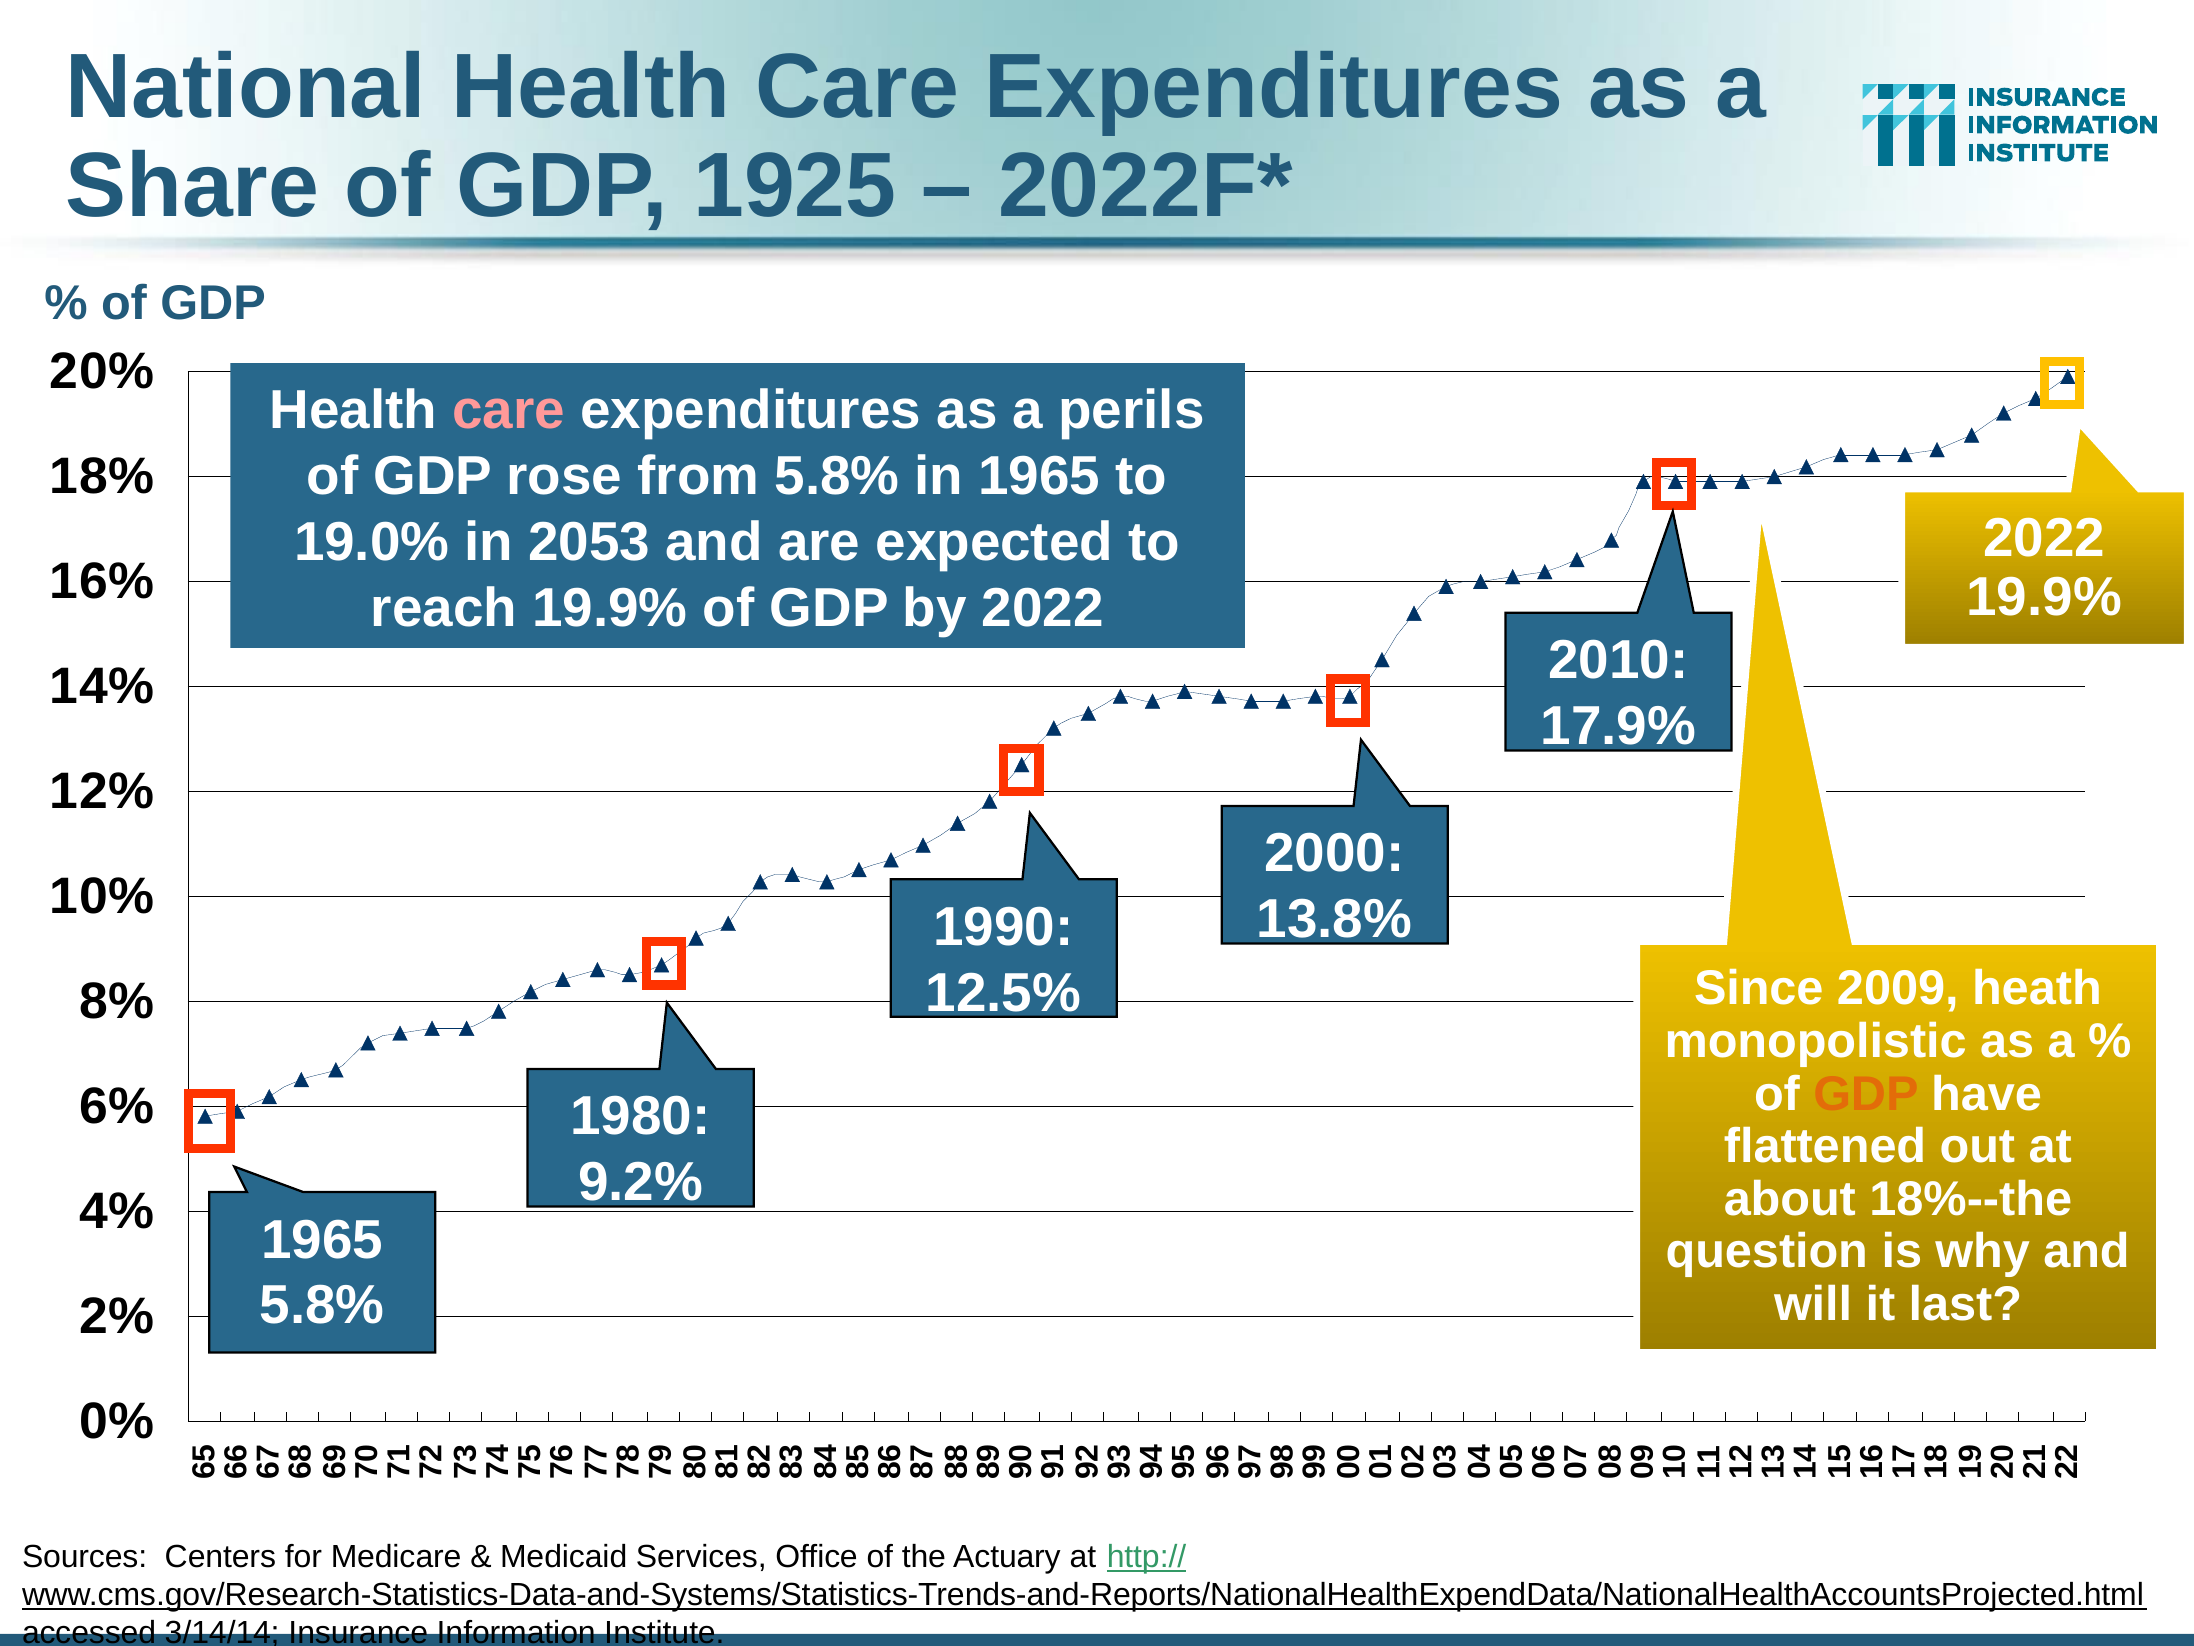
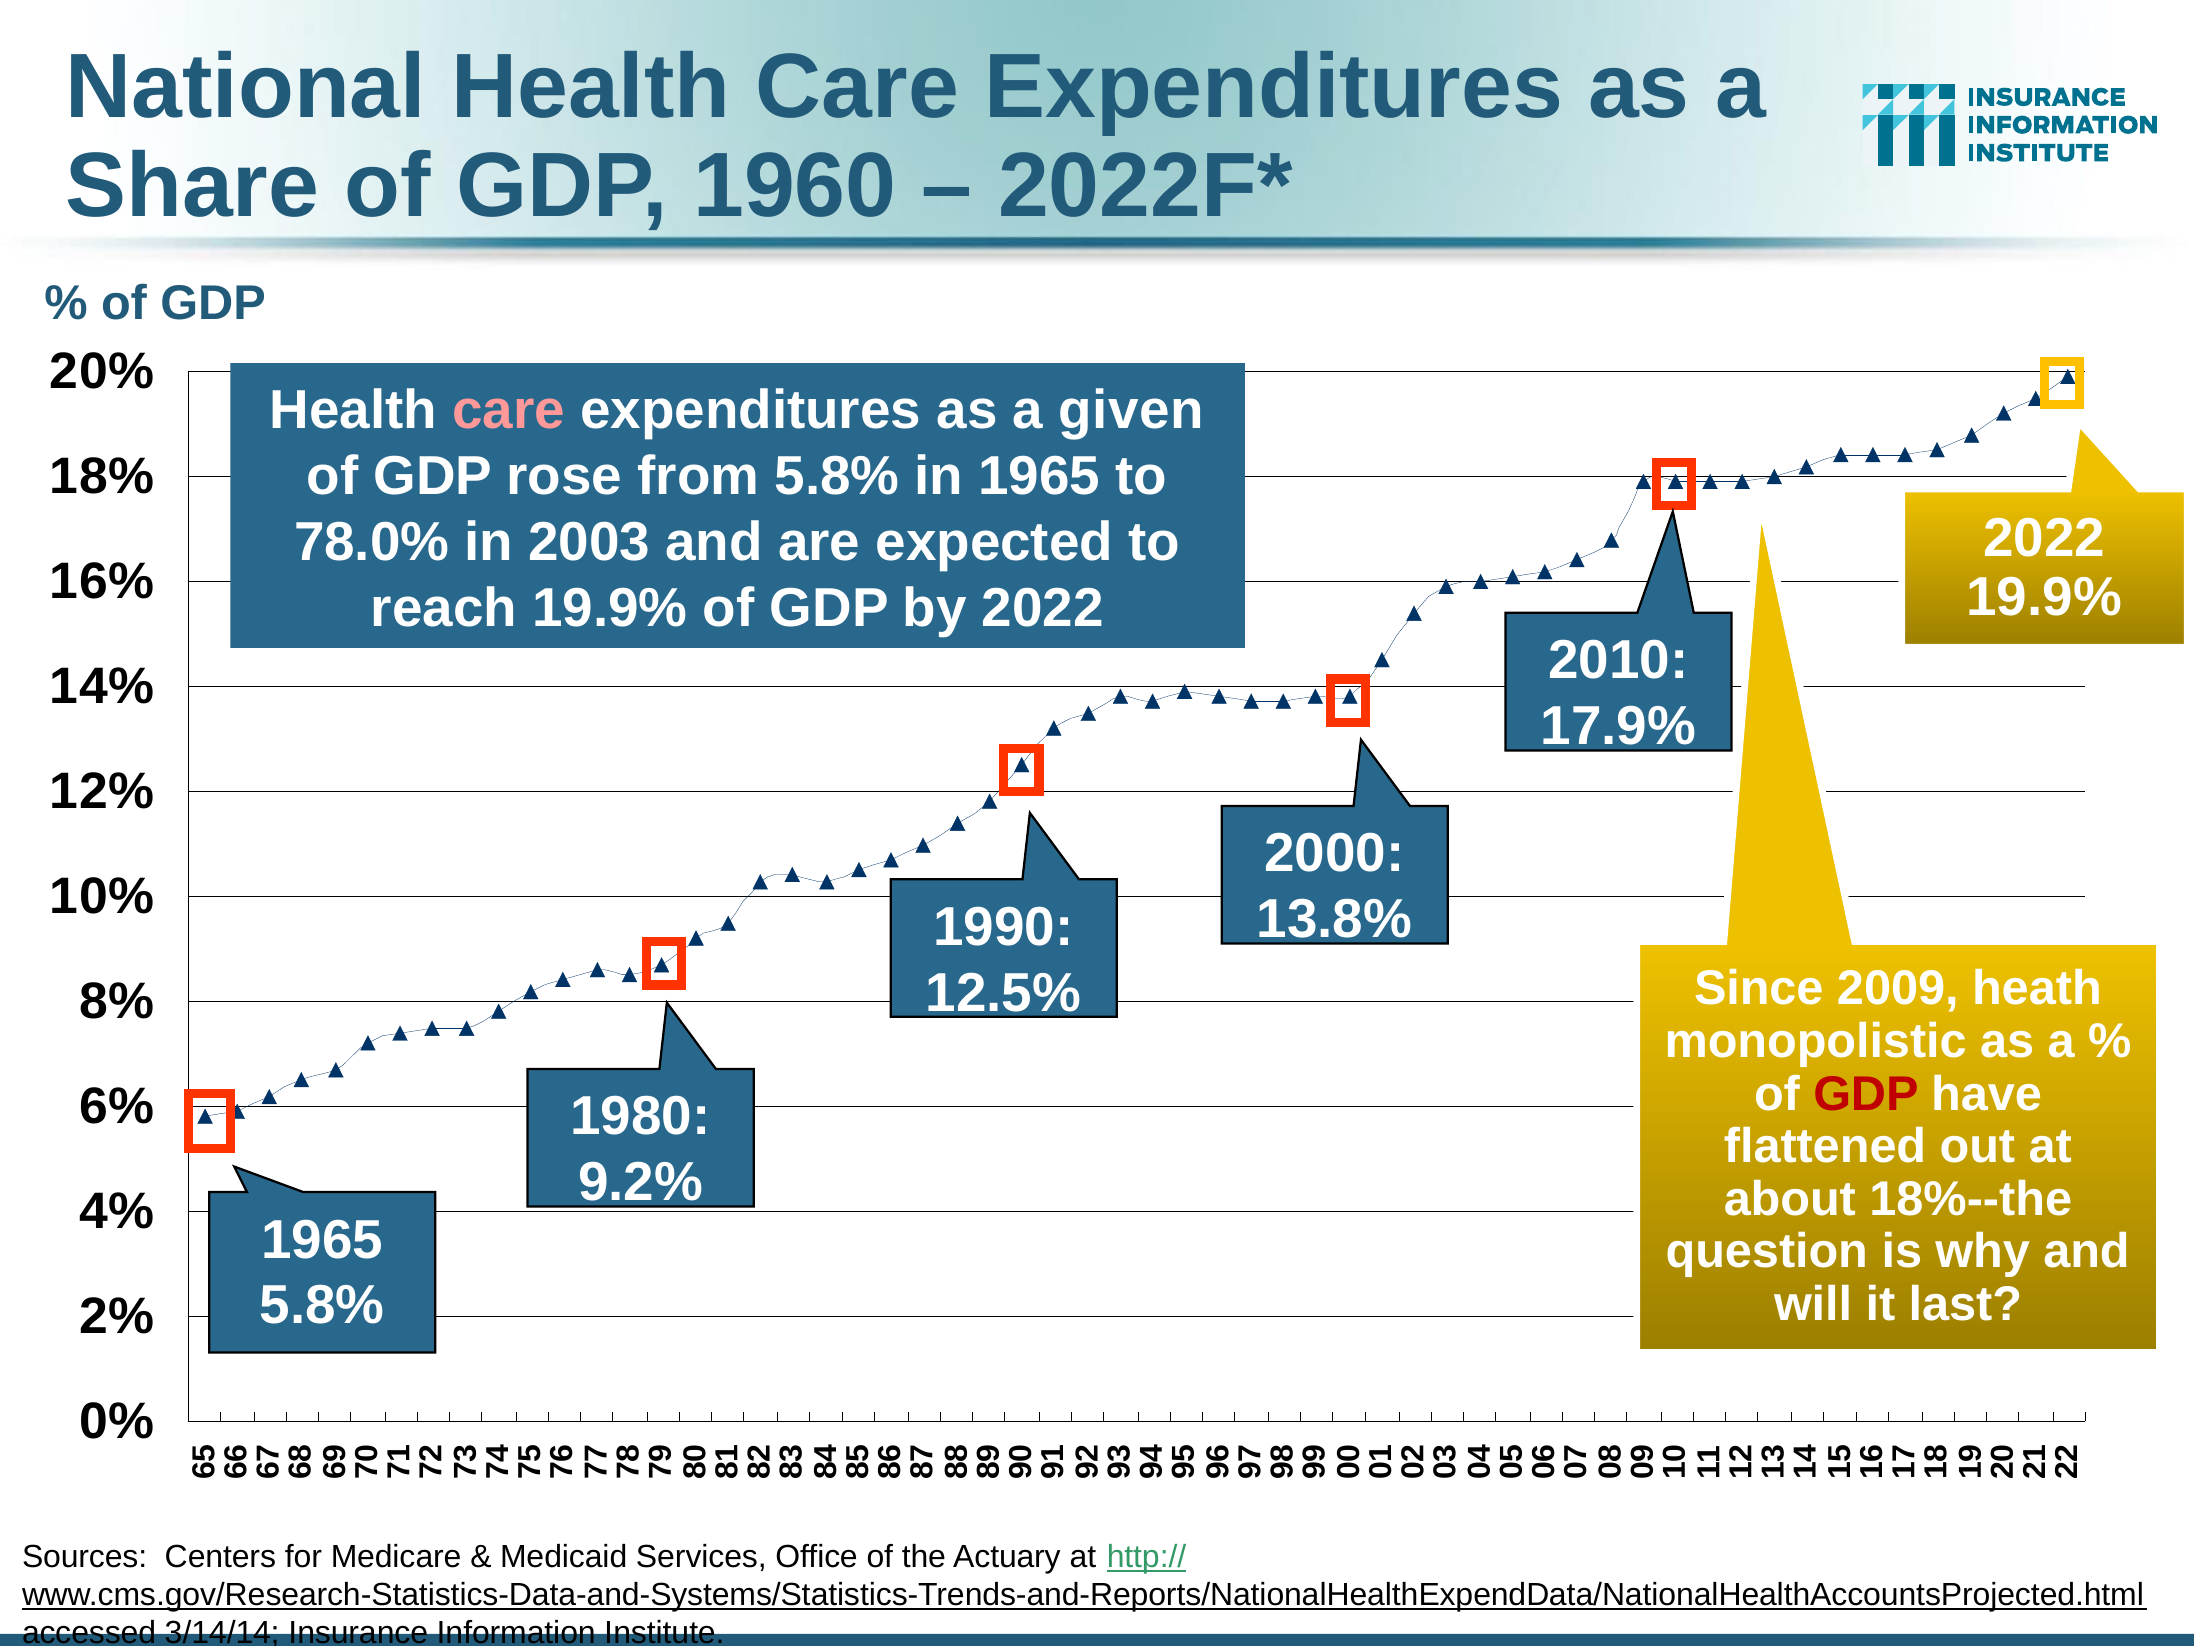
1925: 1925 -> 1960
perils: perils -> given
19.0%: 19.0% -> 78.0%
2053: 2053 -> 2003
GDP at (1866, 1094) colour: orange -> red
